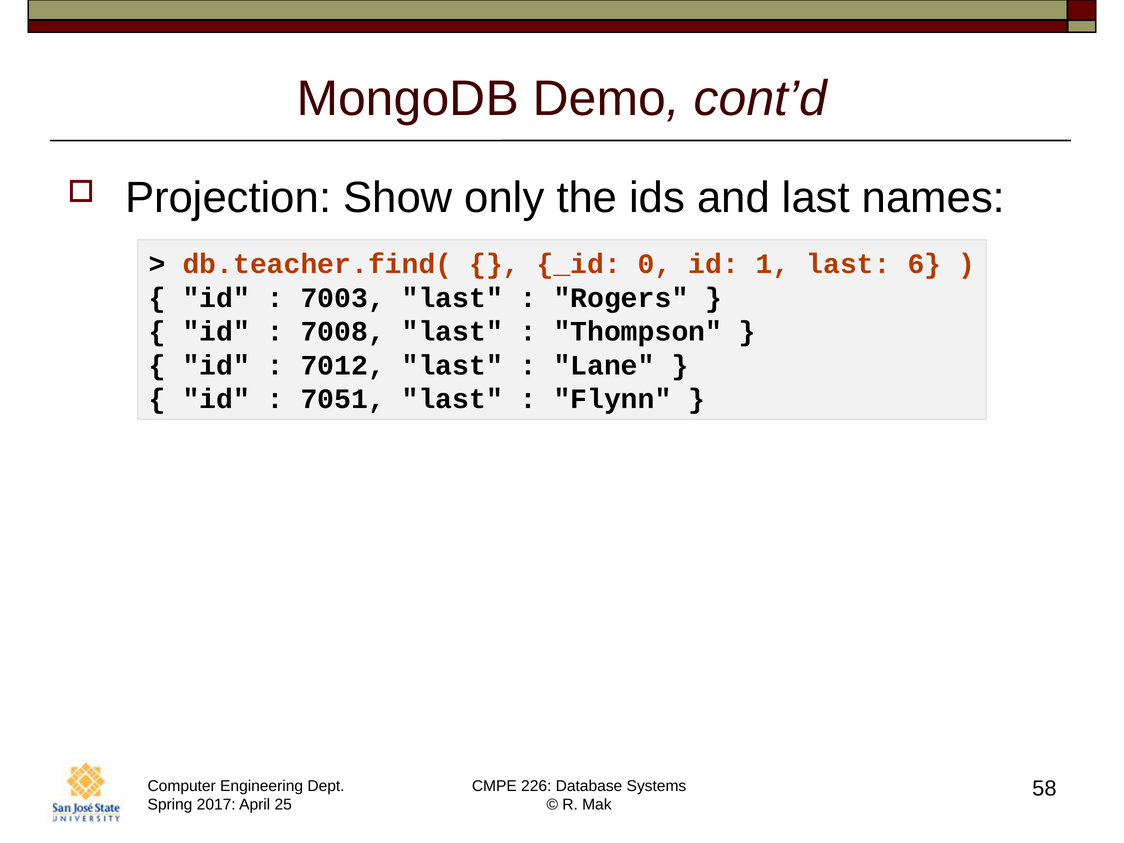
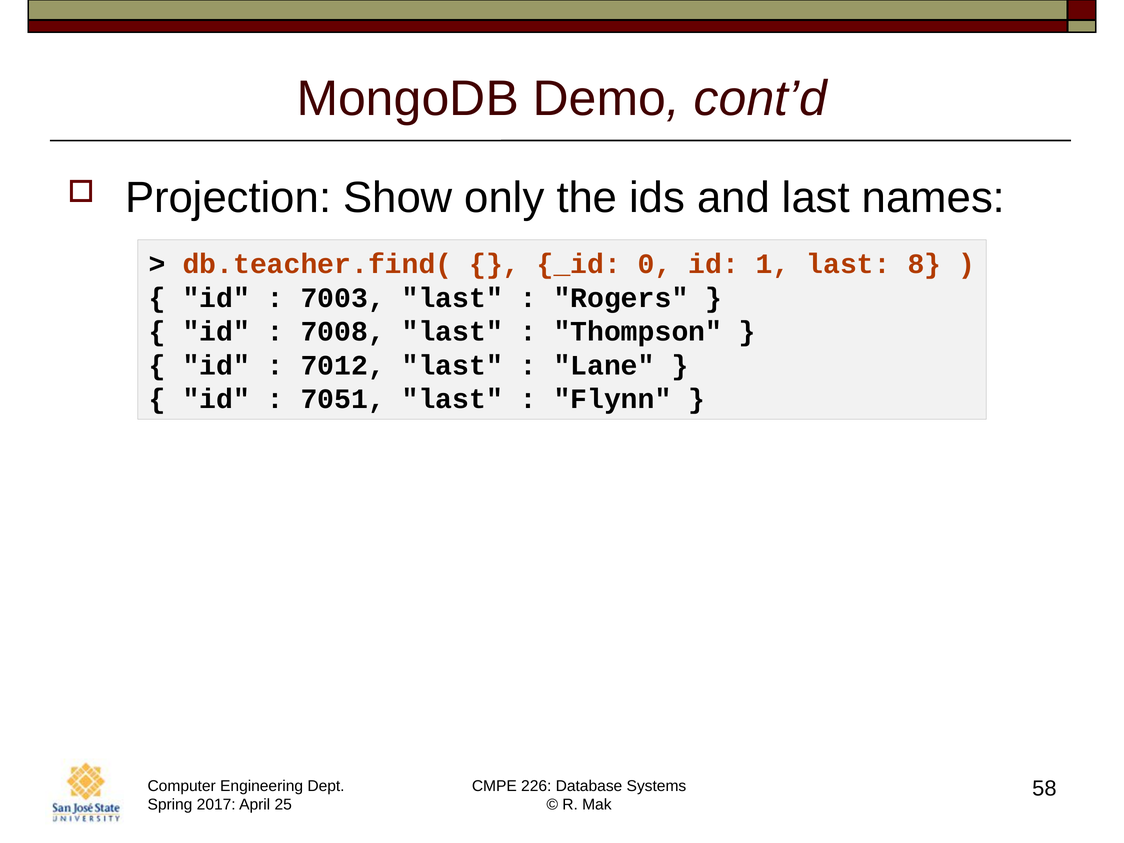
6: 6 -> 8
